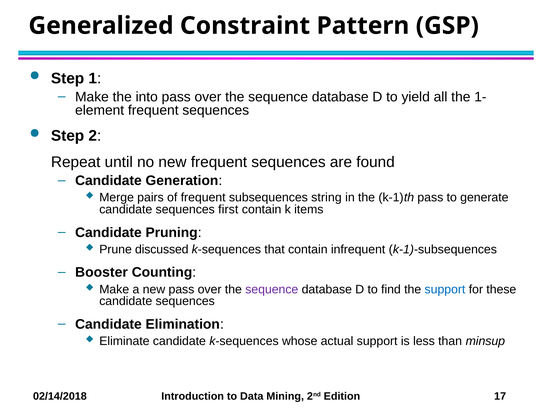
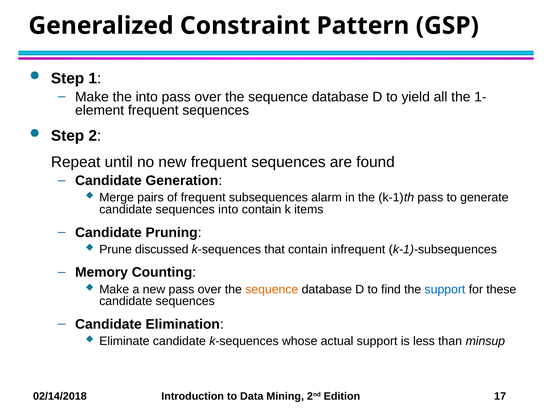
string: string -> alarm
sequences first: first -> into
Booster: Booster -> Memory
sequence at (272, 289) colour: purple -> orange
